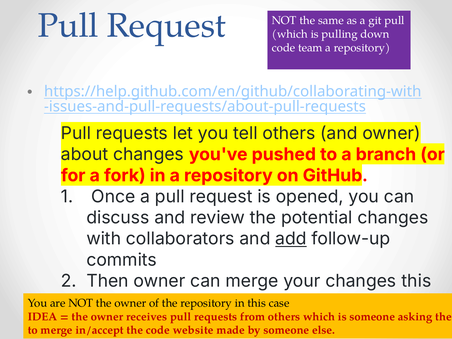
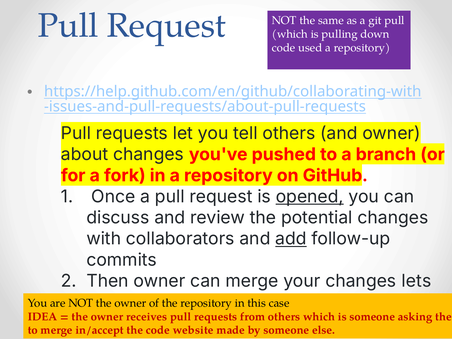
team: team -> used
opened underline: none -> present
changes this: this -> lets
